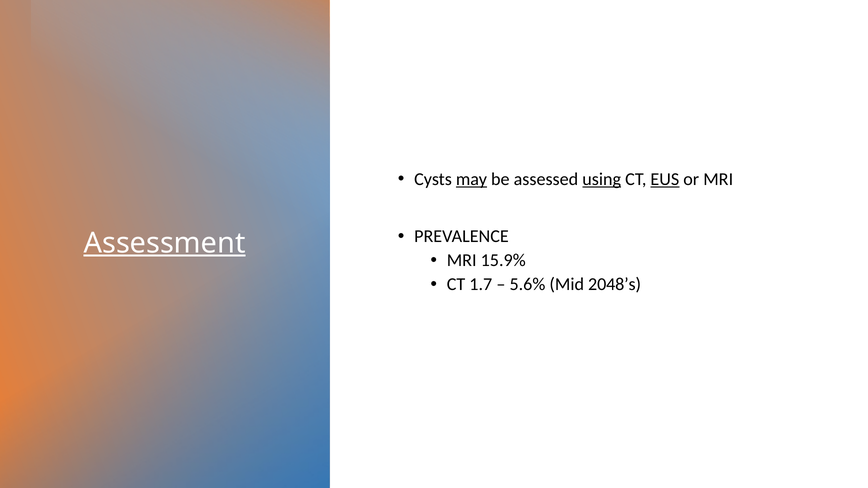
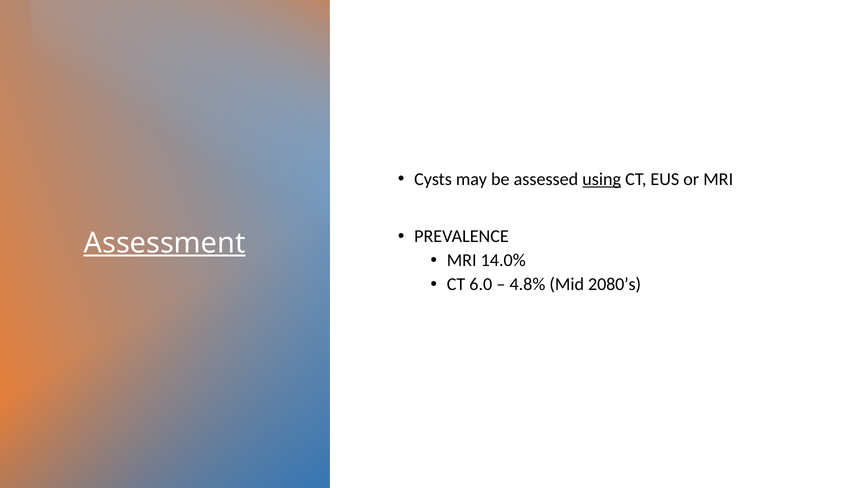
may underline: present -> none
EUS underline: present -> none
15.9%: 15.9% -> 14.0%
1.7: 1.7 -> 6.0
5.6%: 5.6% -> 4.8%
2048’s: 2048’s -> 2080’s
